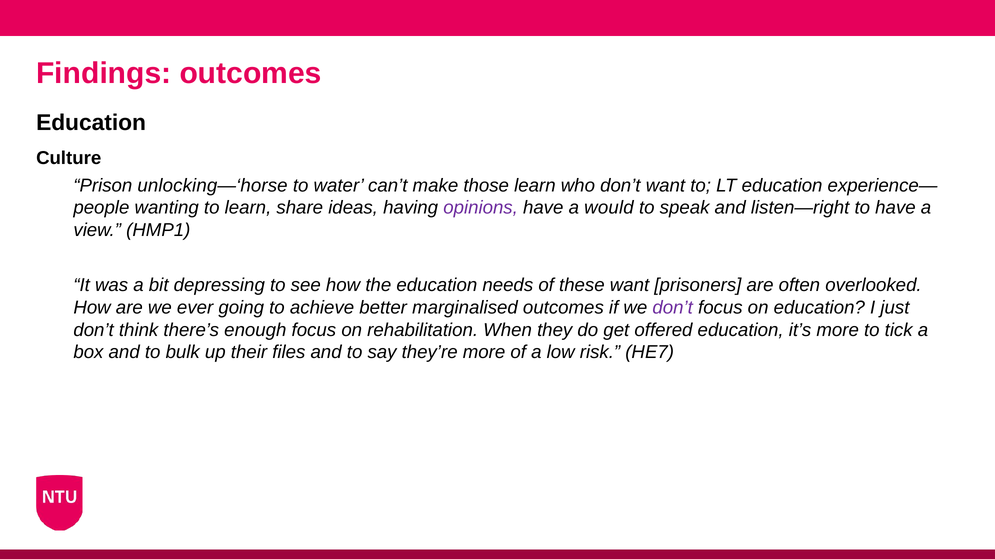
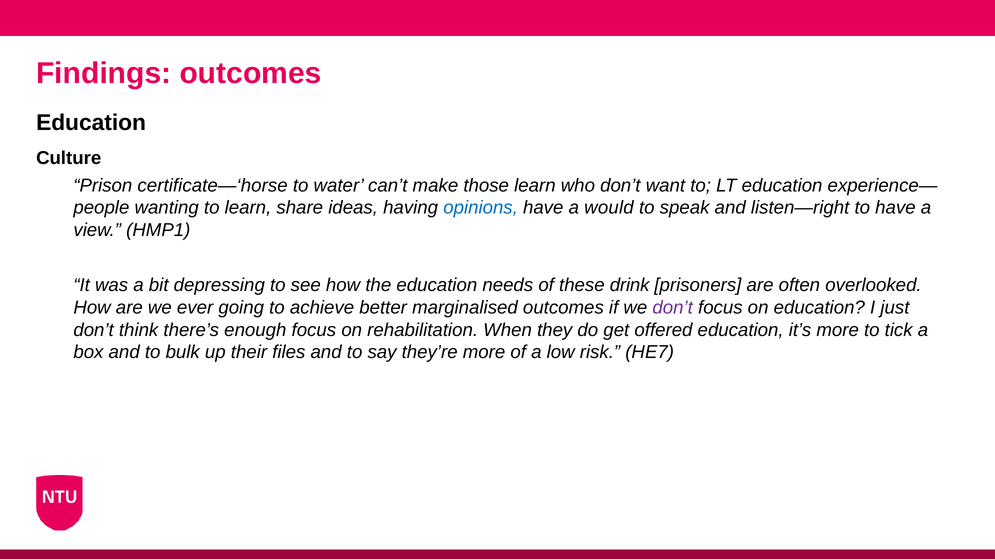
unlocking—‘horse: unlocking—‘horse -> certificate—‘horse
opinions colour: purple -> blue
these want: want -> drink
